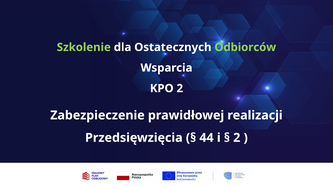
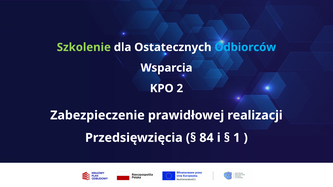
Odbiorców colour: light green -> light blue
44: 44 -> 84
2 at (237, 138): 2 -> 1
